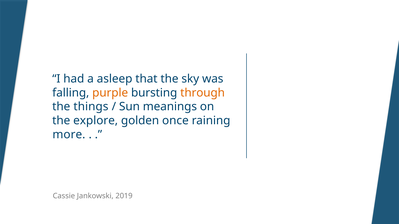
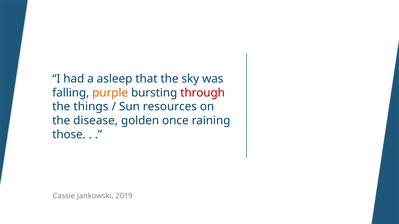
through colour: orange -> red
meanings: meanings -> resources
explore: explore -> disease
more: more -> those
